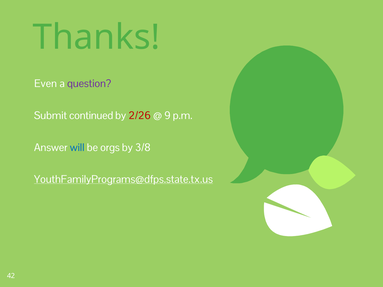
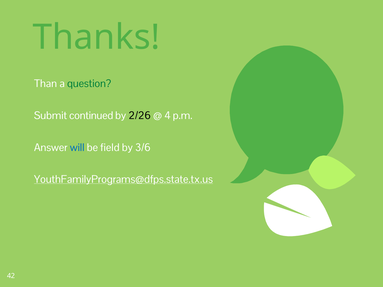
Even: Even -> Than
question colour: purple -> green
2/26 colour: red -> black
9: 9 -> 4
orgs: orgs -> field
3/8: 3/8 -> 3/6
